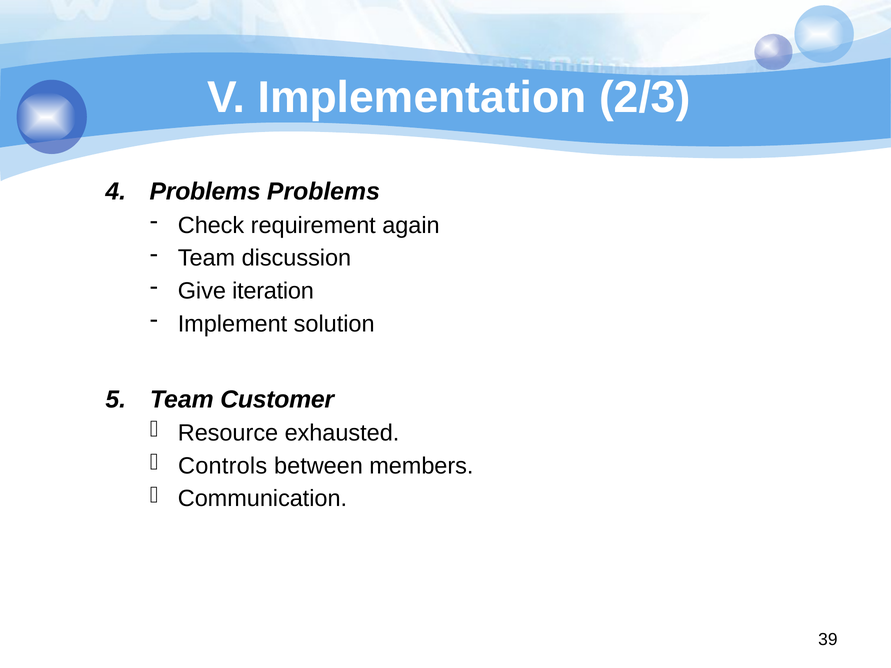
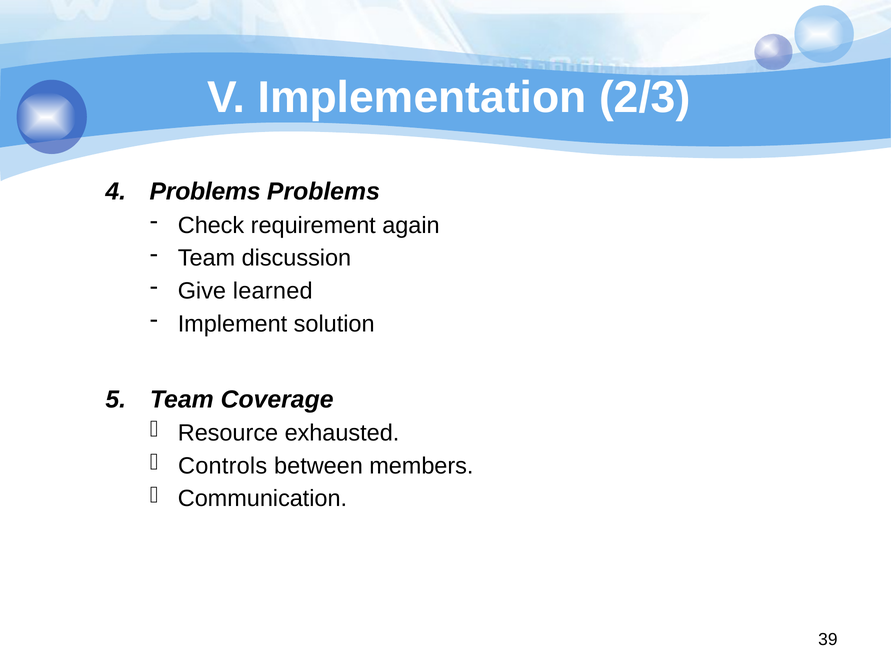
iteration: iteration -> learned
Customer: Customer -> Coverage
